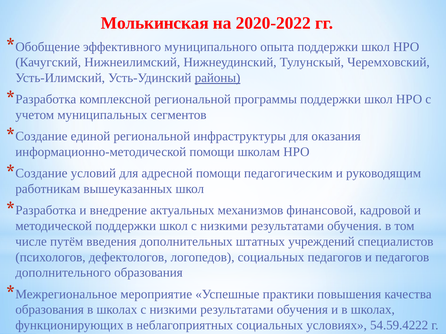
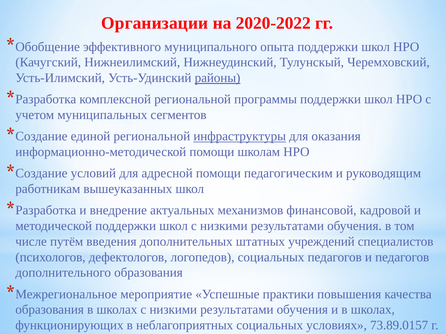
Молькинская: Молькинская -> Организации
инфраструктуры underline: none -> present
54.59.4222: 54.59.4222 -> 73.89.0157
